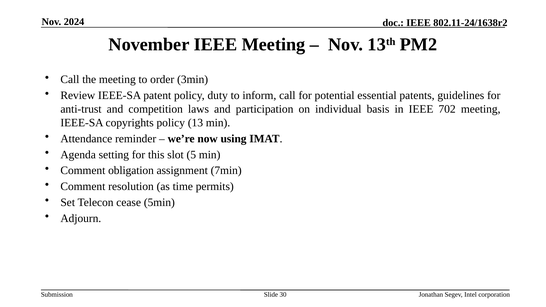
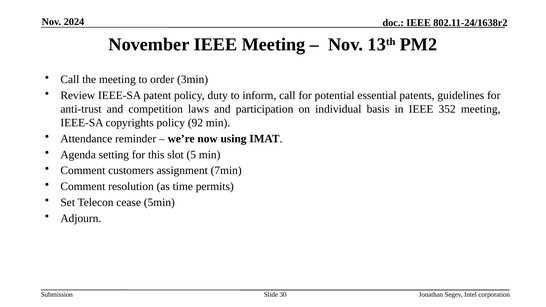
702: 702 -> 352
13: 13 -> 92
obligation: obligation -> customers
